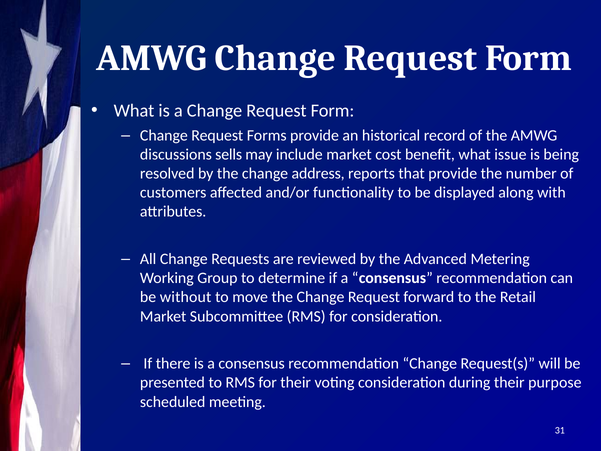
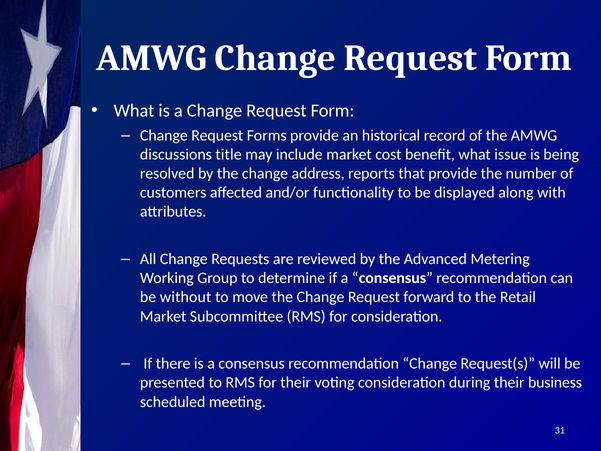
sells: sells -> title
purpose: purpose -> business
